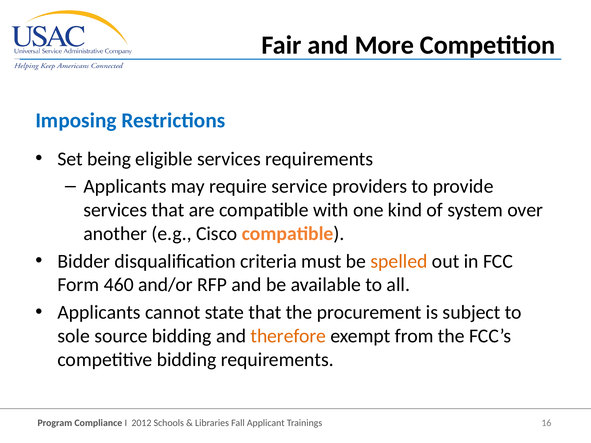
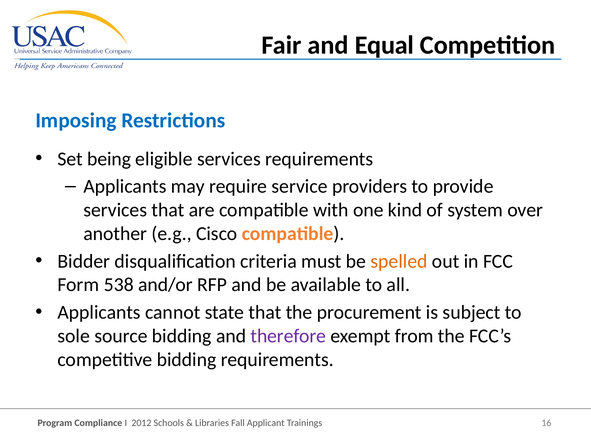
More: More -> Equal
460: 460 -> 538
therefore colour: orange -> purple
